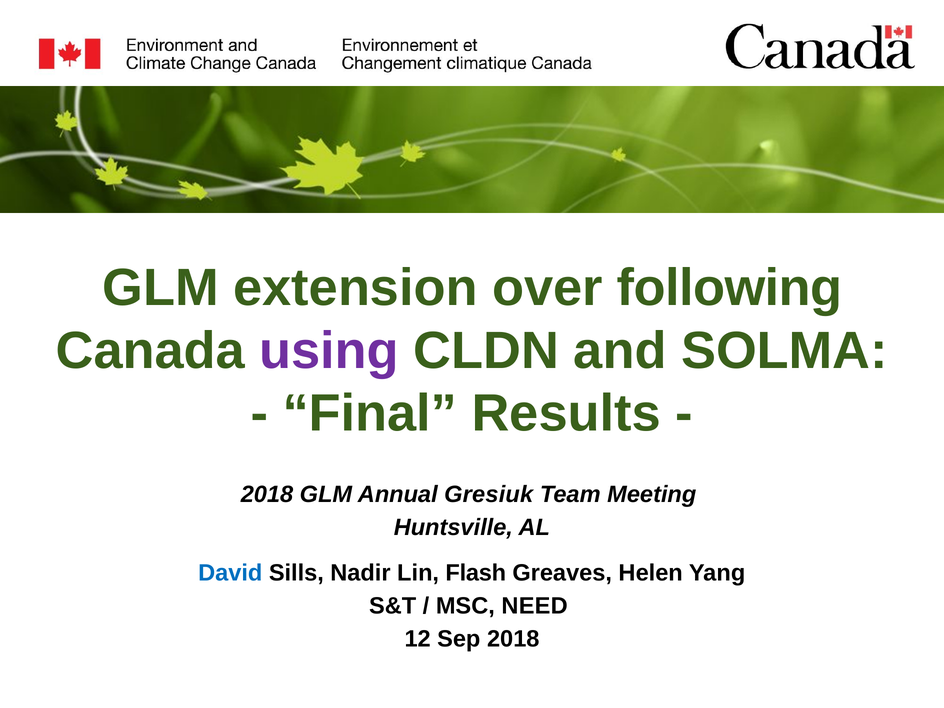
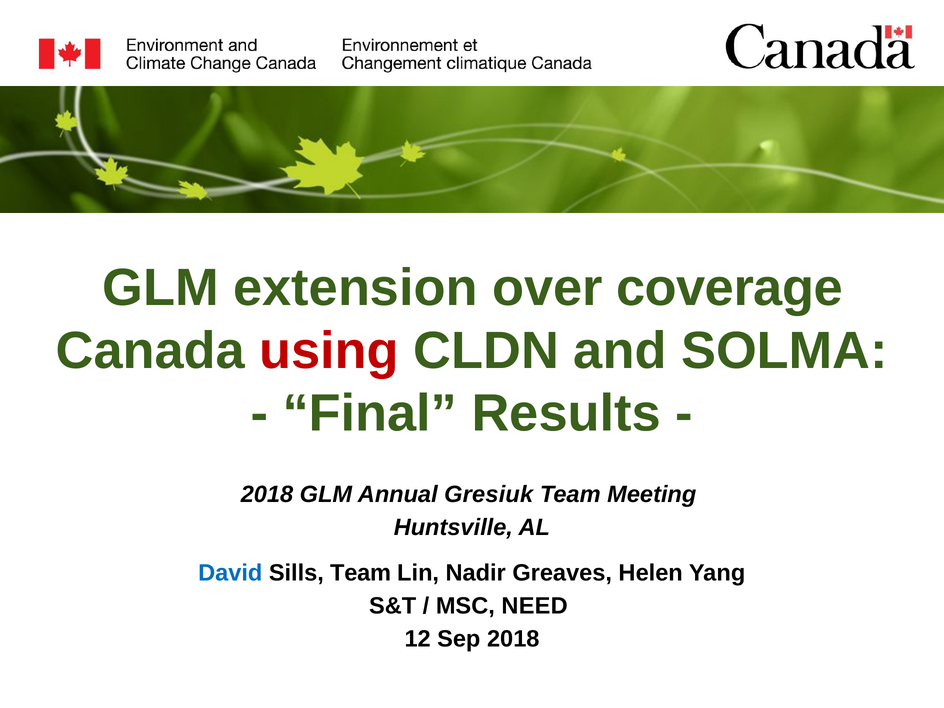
following: following -> coverage
using colour: purple -> red
Sills Nadir: Nadir -> Team
Flash: Flash -> Nadir
